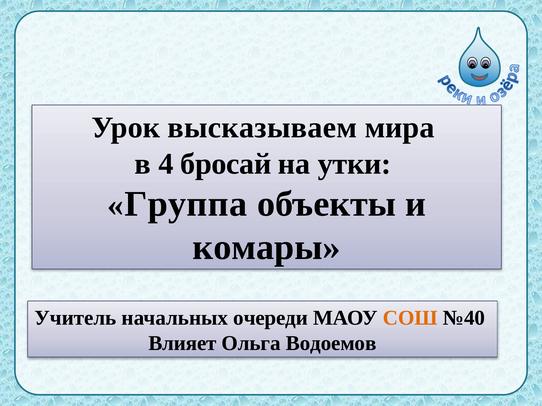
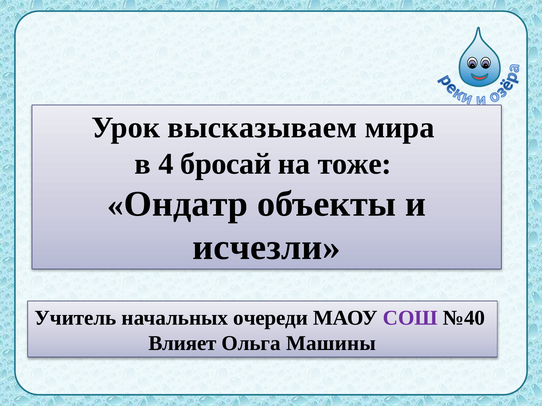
утки: утки -> тоже
Группа: Группа -> Ондатр
комары: комары -> исчезли
СОШ colour: orange -> purple
Водоемов: Водоемов -> Машины
